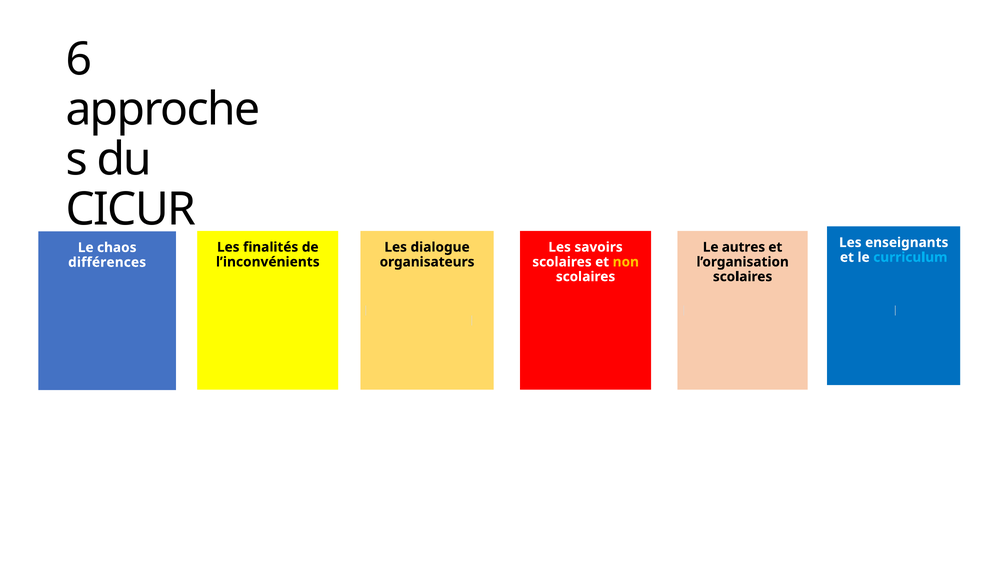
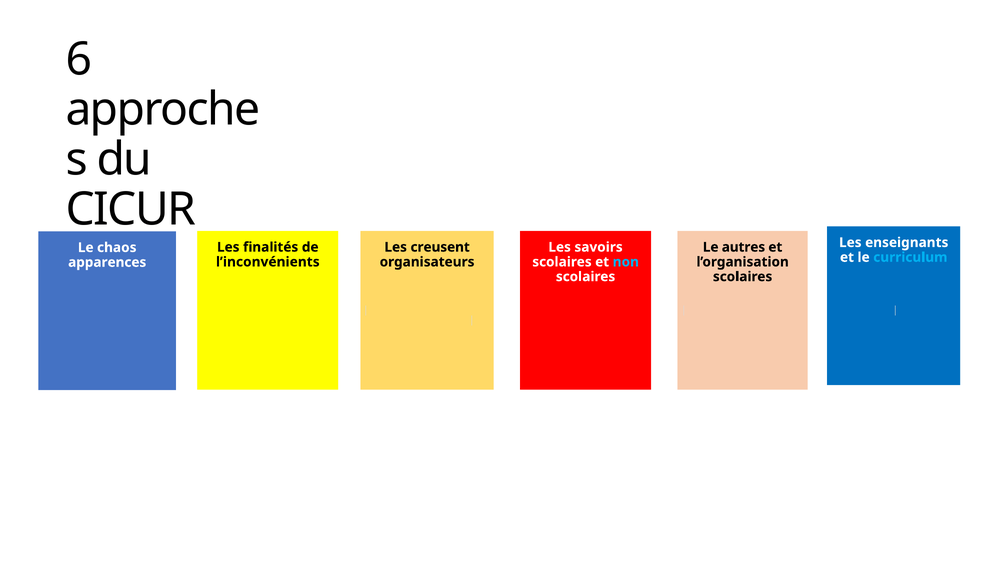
dialogue: dialogue -> creusent
non colour: yellow -> light blue
différences: différences -> apparences
